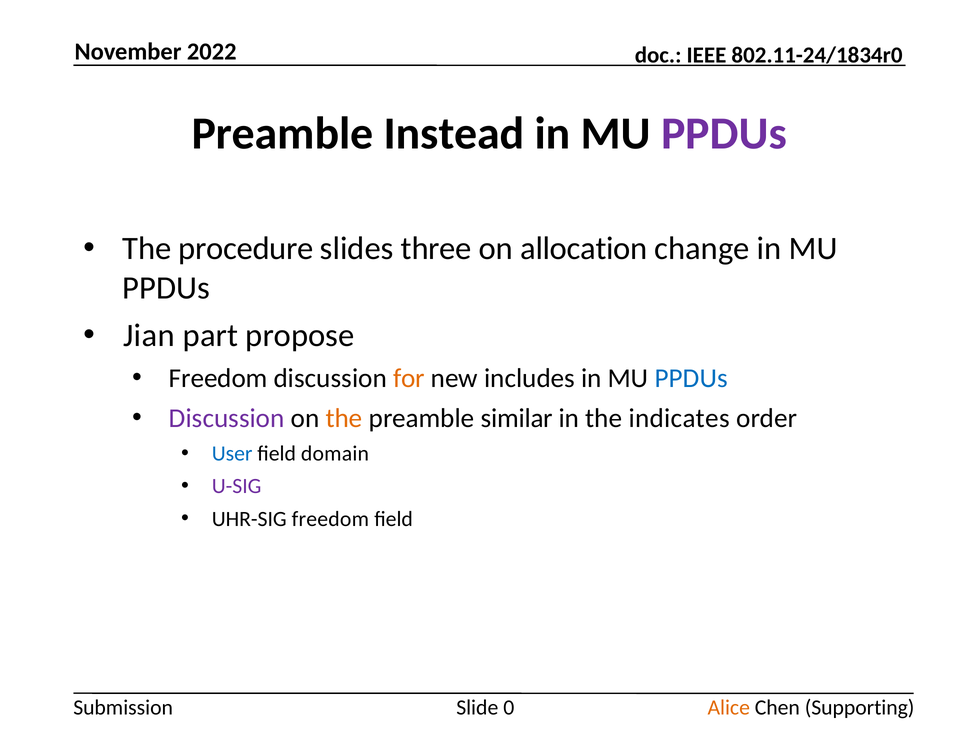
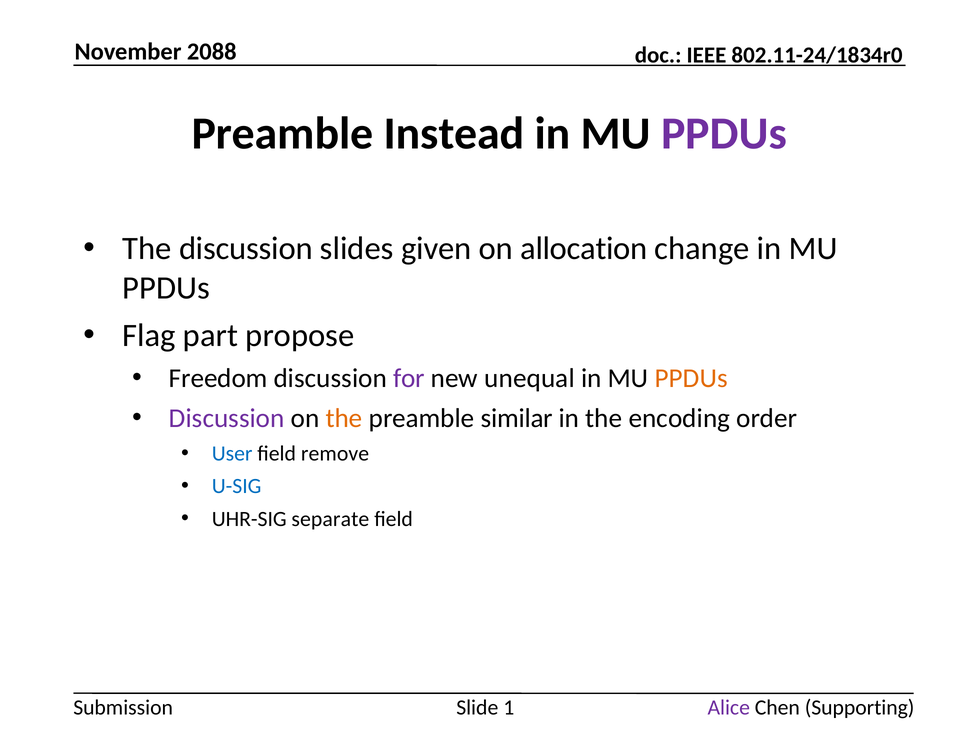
2022: 2022 -> 2088
The procedure: procedure -> discussion
three: three -> given
Jian: Jian -> Flag
for colour: orange -> purple
includes: includes -> unequal
PPDUs at (691, 378) colour: blue -> orange
indicates: indicates -> encoding
domain: domain -> remove
U-SIG colour: purple -> blue
UHR-SIG freedom: freedom -> separate
0: 0 -> 1
Alice colour: orange -> purple
